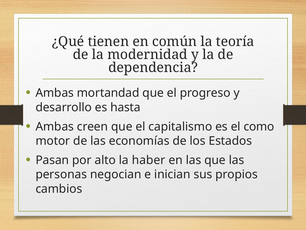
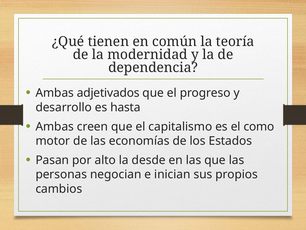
mortandad: mortandad -> adjetivados
haber: haber -> desde
